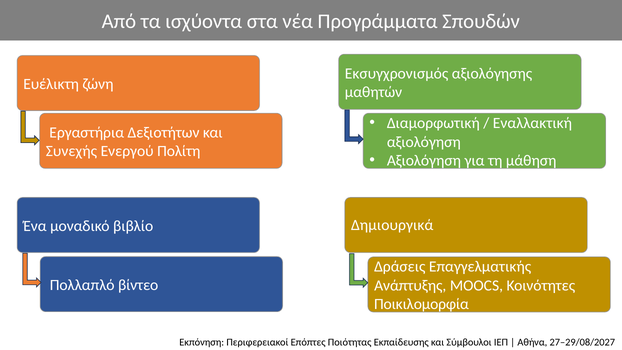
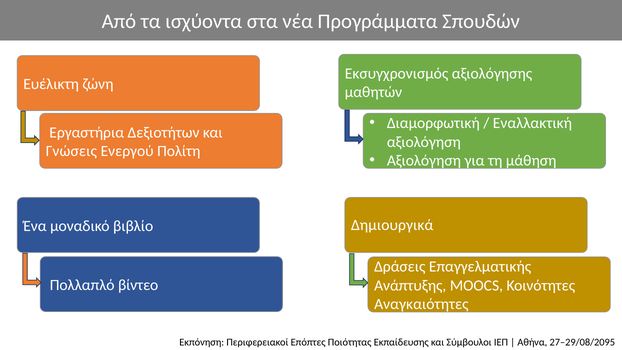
Συνεχής: Συνεχής -> Γνώσεις
Ποικιλομορφία: Ποικιλομορφία -> Αναγκαιότητες
27–29/08/2027: 27–29/08/2027 -> 27–29/08/2095
